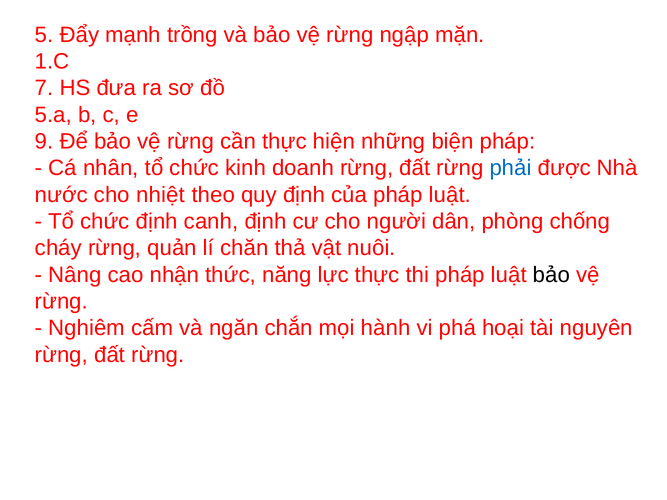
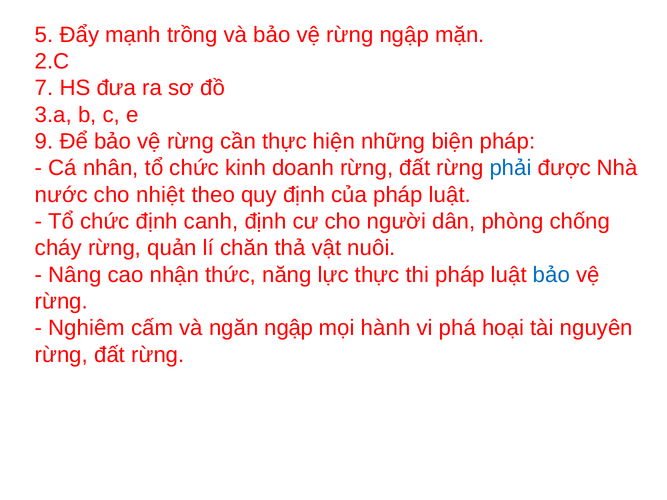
1.C: 1.C -> 2.C
5.a: 5.a -> 3.a
bảo at (551, 275) colour: black -> blue
ngăn chắn: chắn -> ngập
